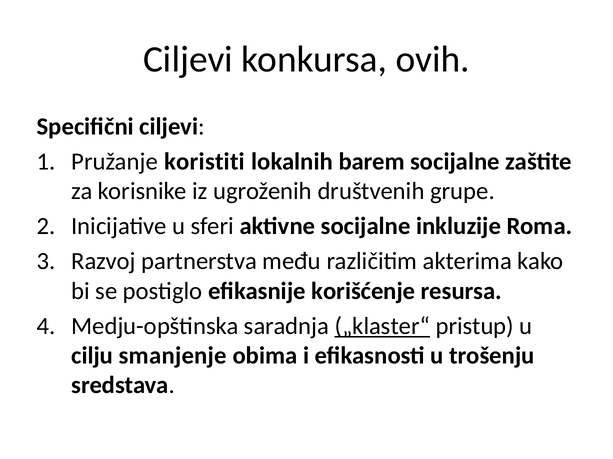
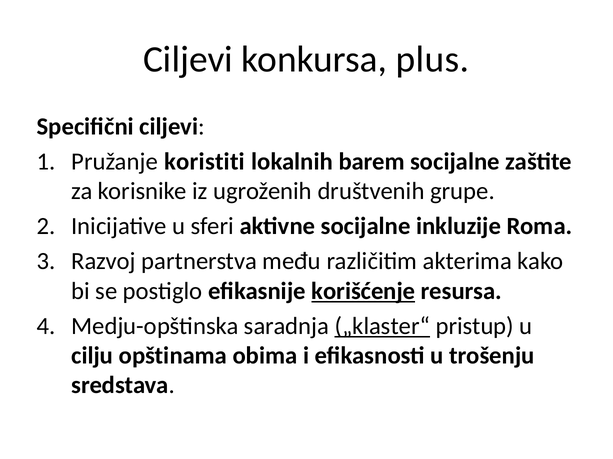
ovih: ovih -> plus
korišćenje underline: none -> present
smanjenje: smanjenje -> opštinama
